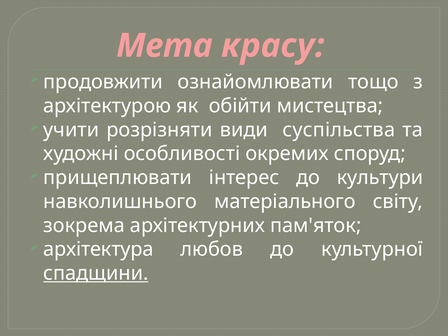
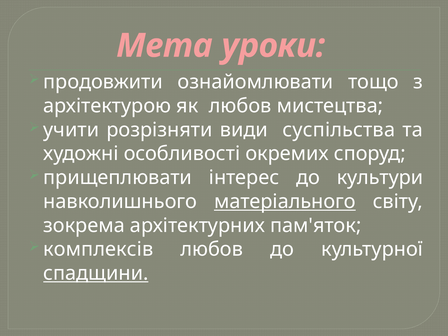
красу: красу -> уроки
як обійти: обійти -> любов
матеріального underline: none -> present
архітектура: архітектура -> комплексів
